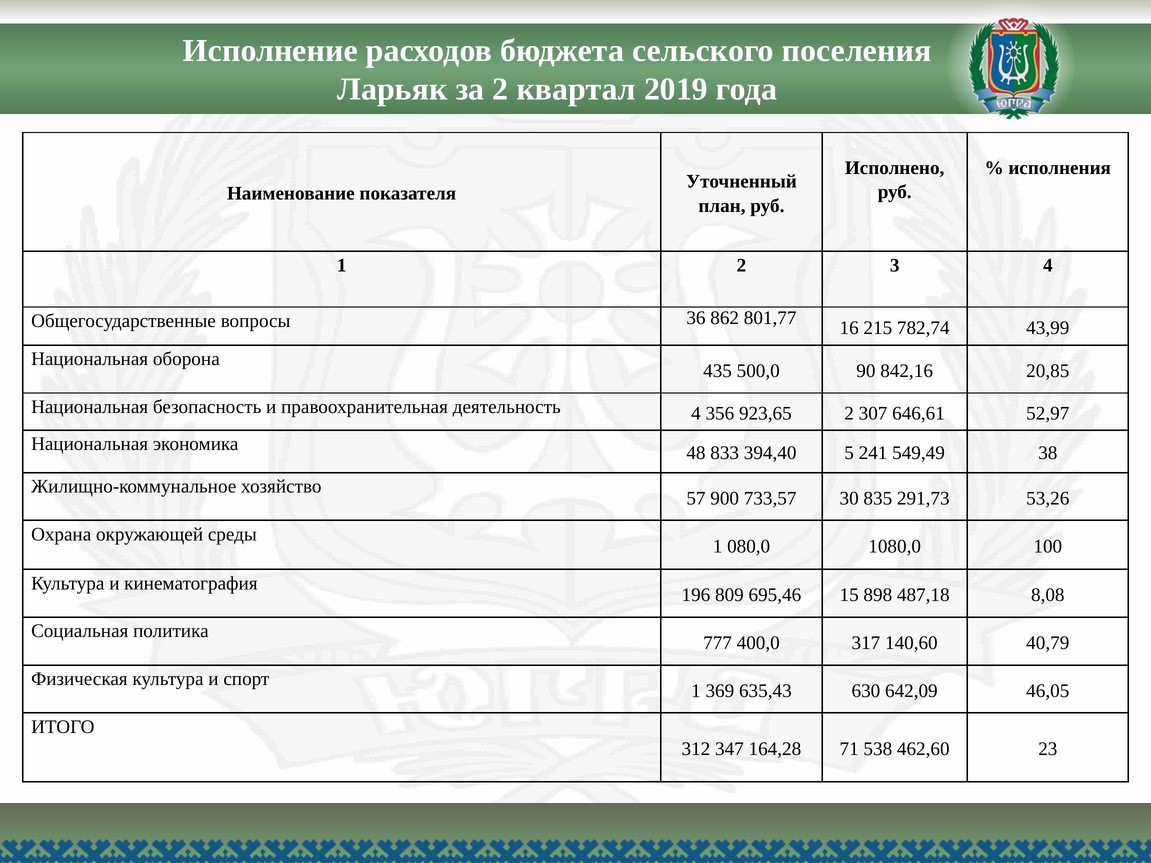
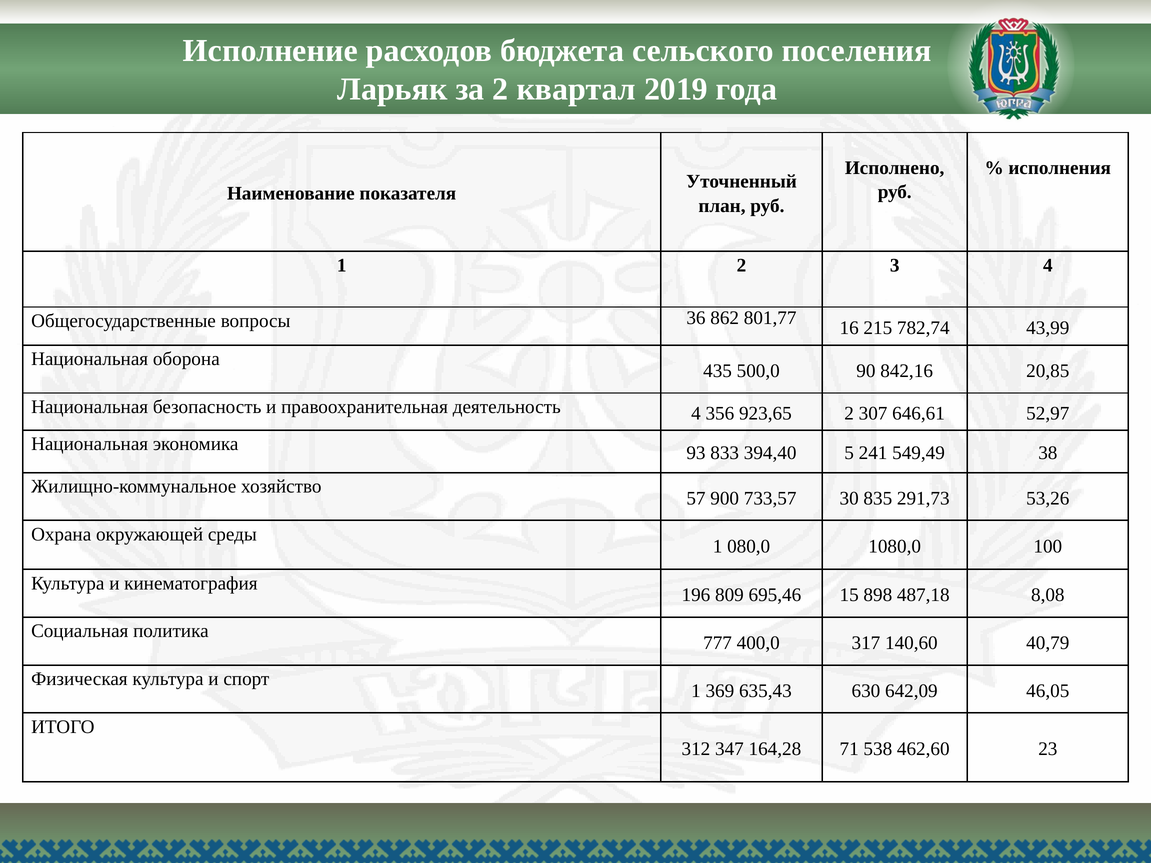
48: 48 -> 93
